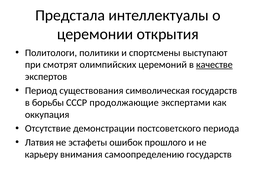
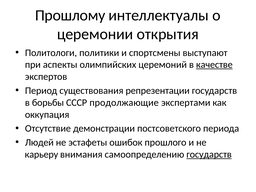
Предстала: Предстала -> Прошлому
смотрят: смотрят -> аспекты
символическая: символическая -> репрезентации
Латвия: Латвия -> Людей
государств at (209, 154) underline: none -> present
